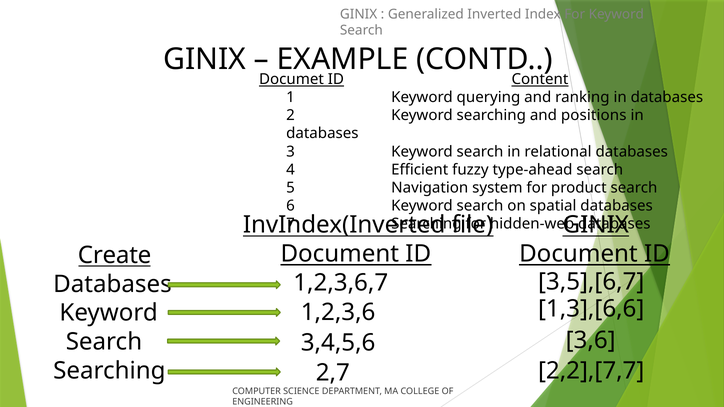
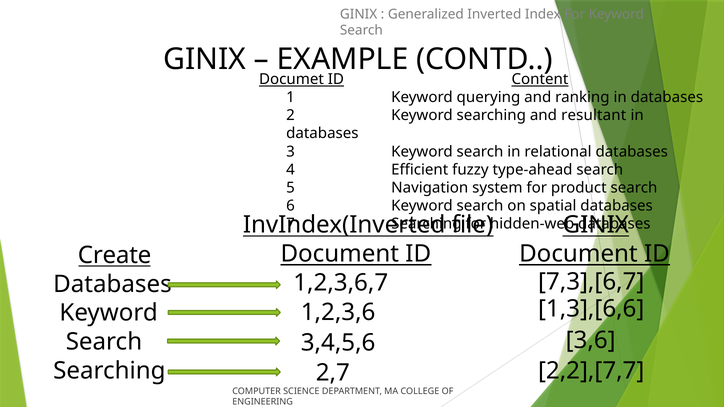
positions: positions -> resultant
3,5],[6,7: 3,5],[6,7 -> 7,3],[6,7
